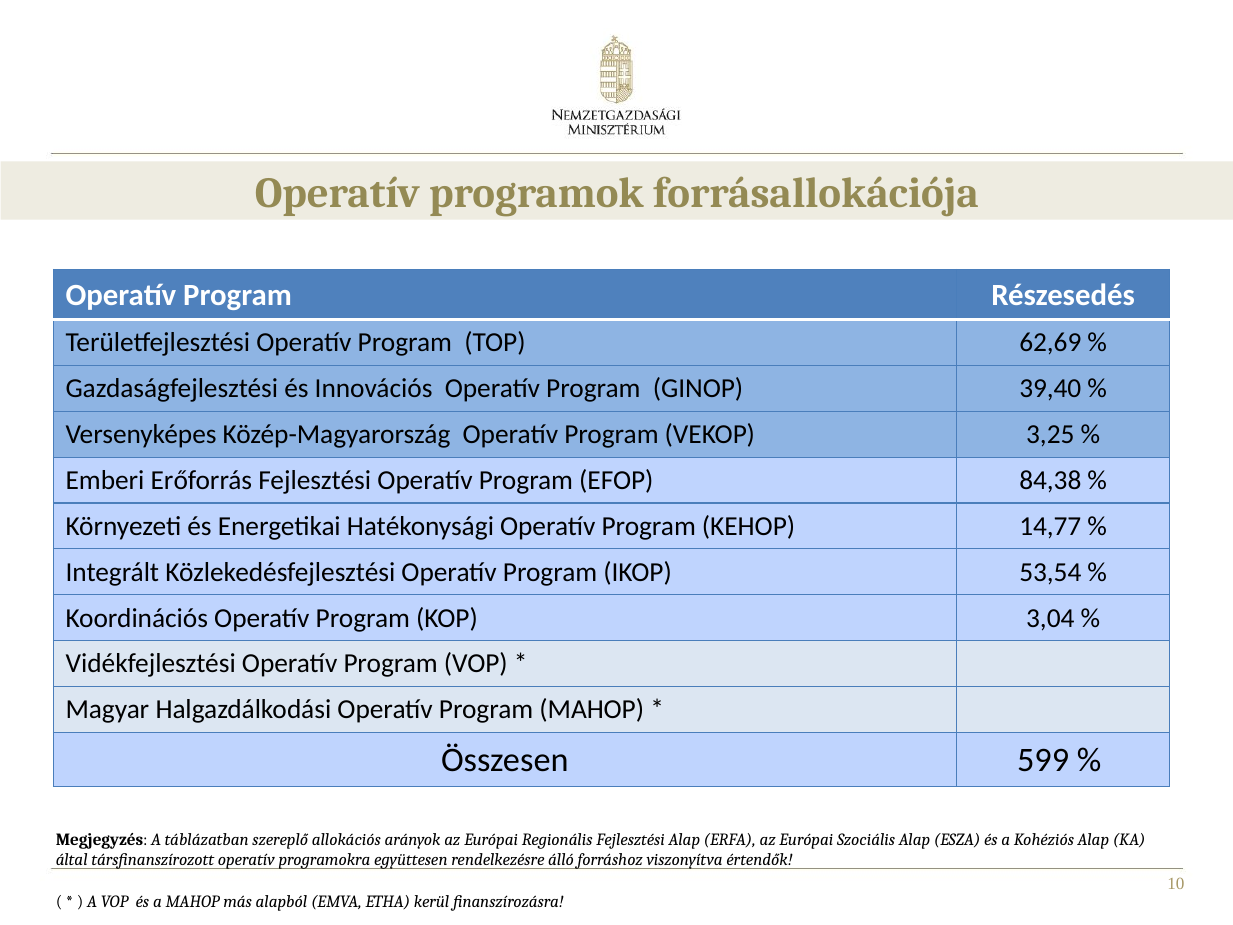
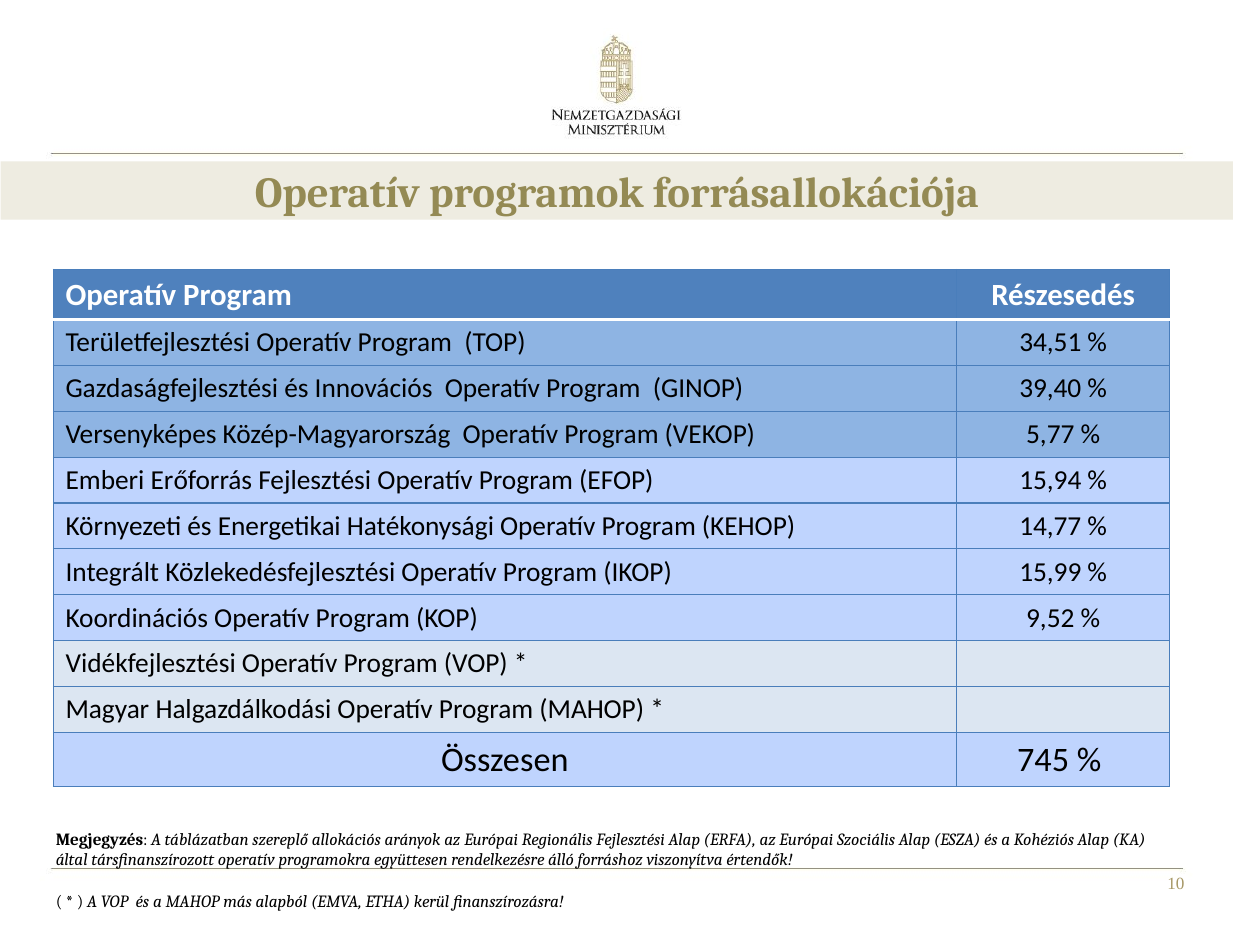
62,69: 62,69 -> 34,51
3,25: 3,25 -> 5,77
84,38: 84,38 -> 15,94
53,54: 53,54 -> 15,99
3,04: 3,04 -> 9,52
599: 599 -> 745
